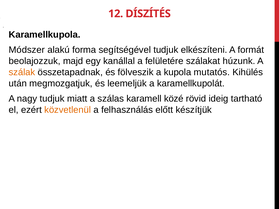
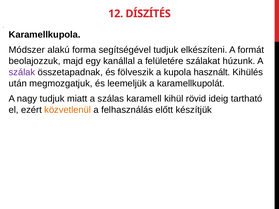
szálak colour: orange -> purple
mutatós: mutatós -> használt
közé: közé -> kihül
